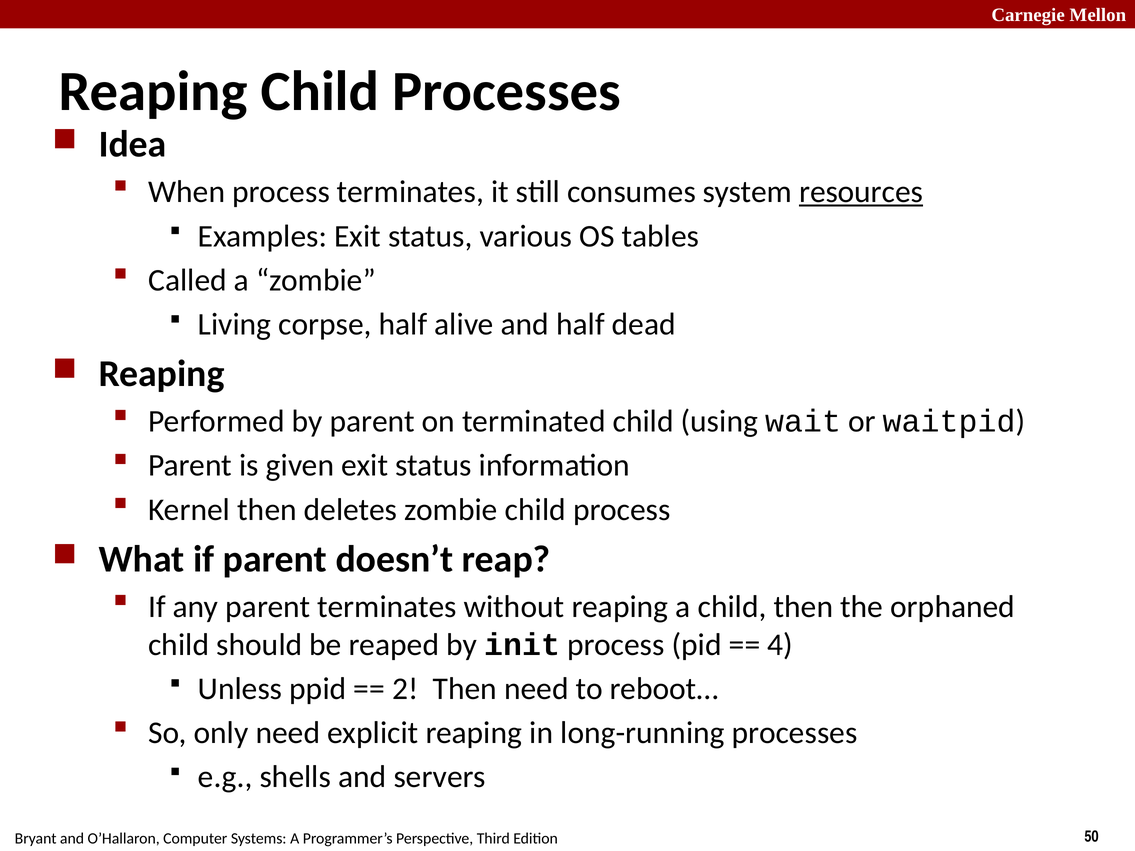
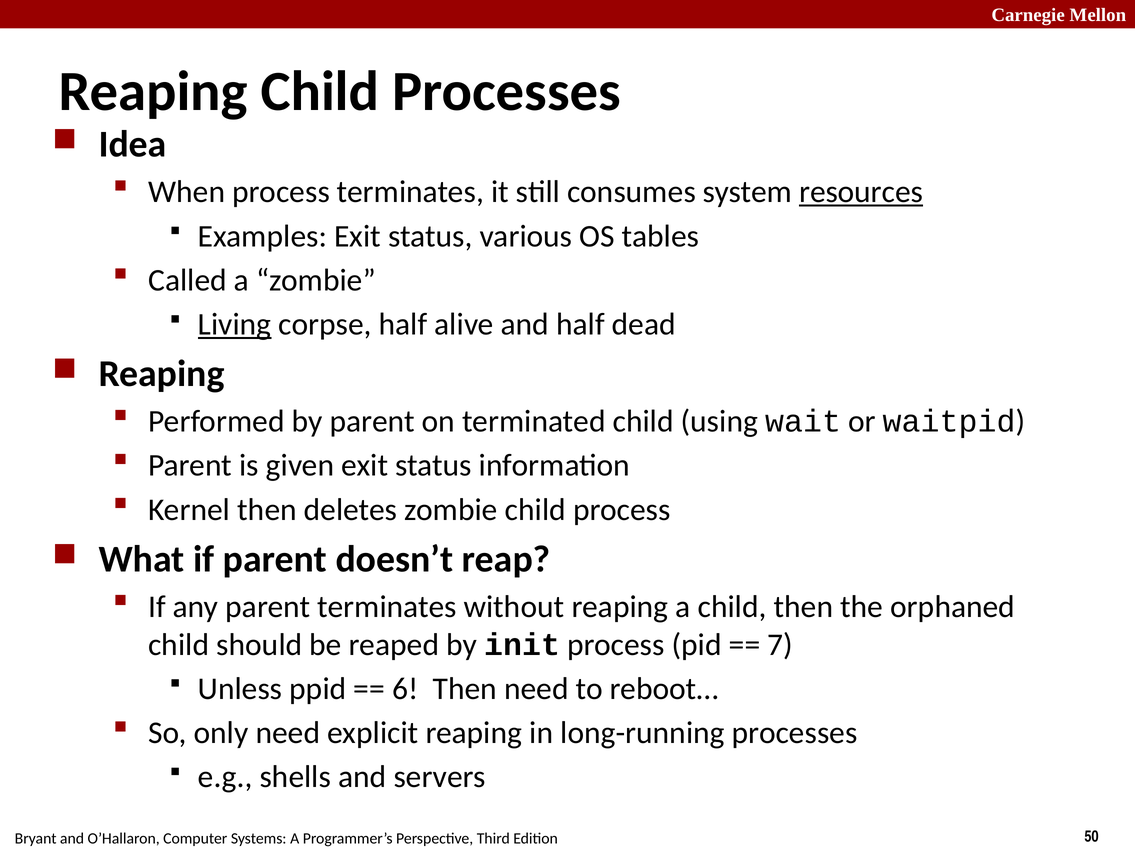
Living underline: none -> present
4: 4 -> 7
2: 2 -> 6
